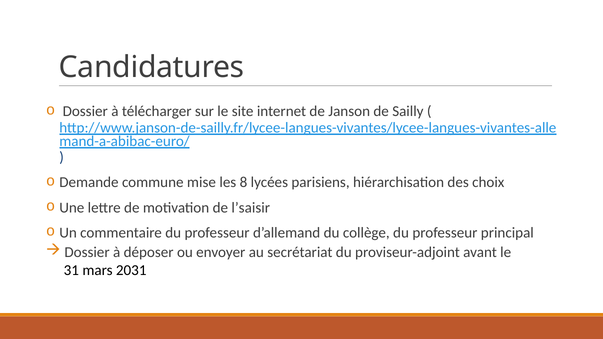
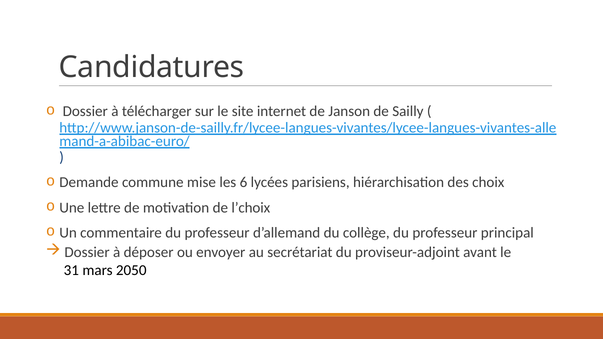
8: 8 -> 6
l’saisir: l’saisir -> l’choix
2031: 2031 -> 2050
